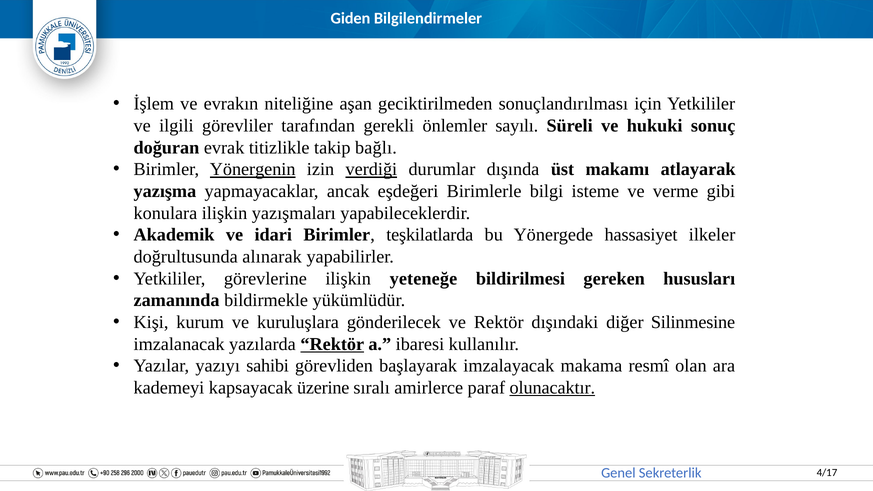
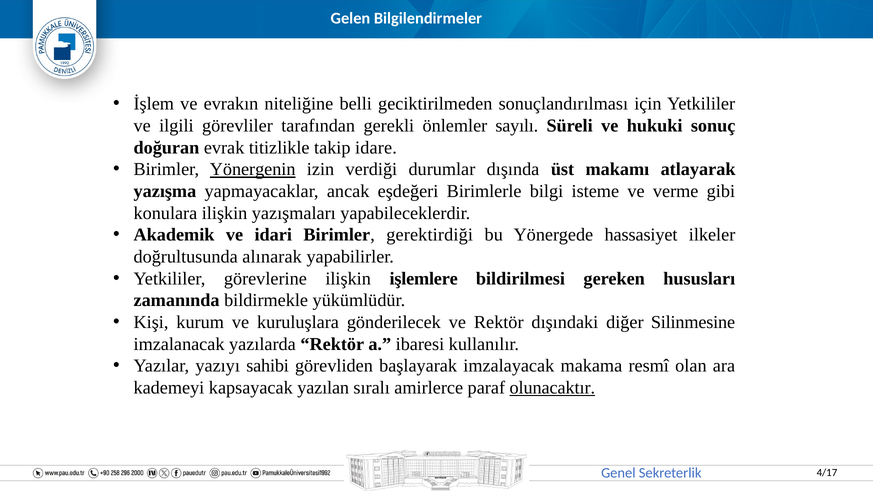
Giden: Giden -> Gelen
aşan: aşan -> belli
bağlı: bağlı -> idare
verdiği underline: present -> none
teşkilatlarda: teşkilatlarda -> gerektirdiği
yeteneğe: yeteneğe -> işlemlere
Rektör at (332, 344) underline: present -> none
üzerine: üzerine -> yazılan
